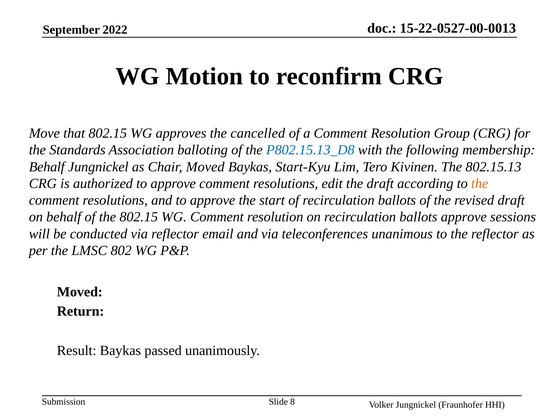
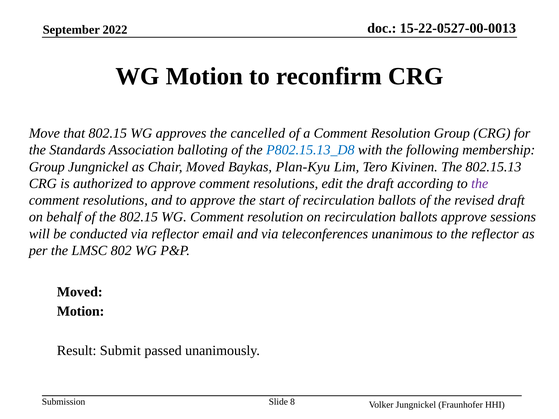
Behalf at (47, 167): Behalf -> Group
Start-Kyu: Start-Kyu -> Plan-Kyu
the at (480, 184) colour: orange -> purple
Return at (81, 312): Return -> Motion
Result Baykas: Baykas -> Submit
